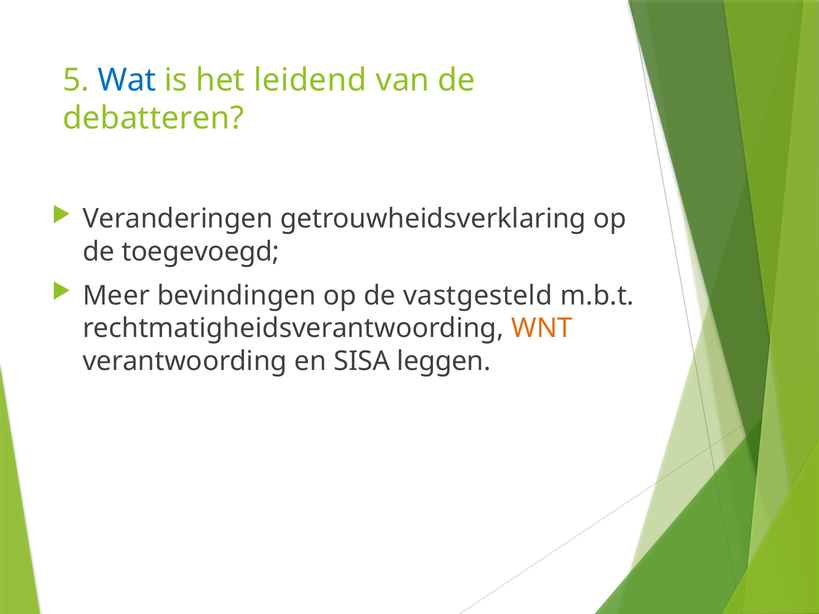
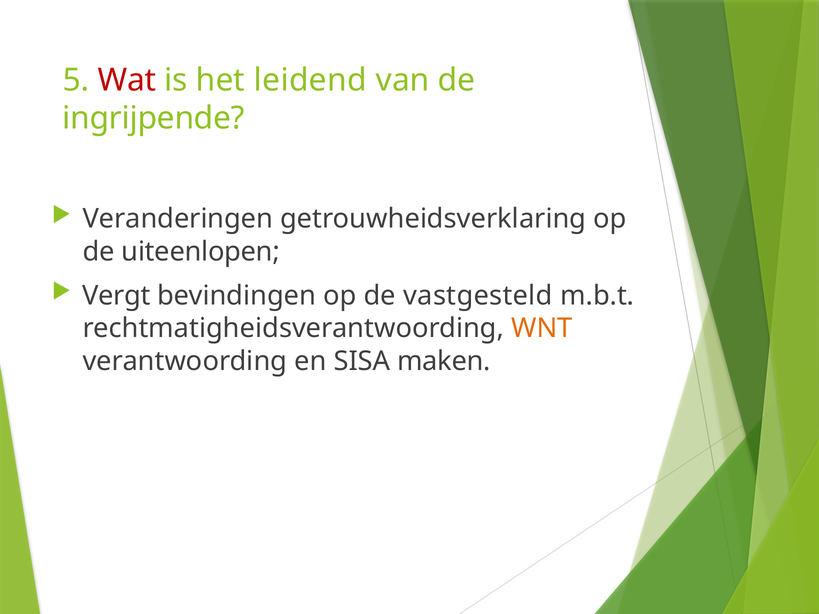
Wat colour: blue -> red
debatteren: debatteren -> ingrijpende
toegevoegd: toegevoegd -> uiteenlopen
Meer: Meer -> Vergt
leggen: leggen -> maken
